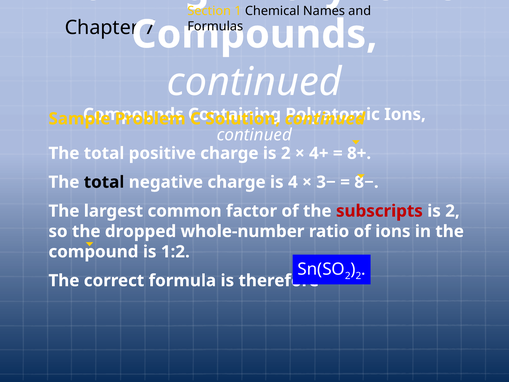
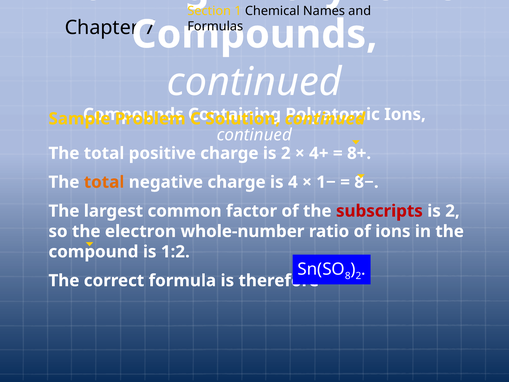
total at (104, 182) colour: black -> orange
3−: 3− -> 1−
dropped: dropped -> electron
2 at (348, 276): 2 -> 8
